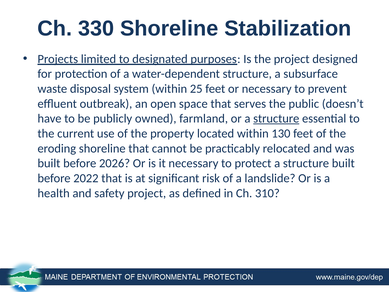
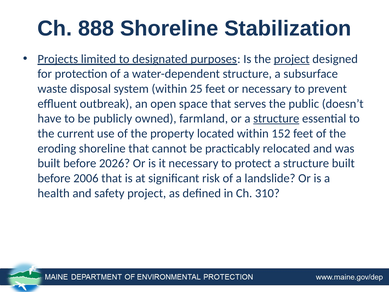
330: 330 -> 888
project at (292, 59) underline: none -> present
130: 130 -> 152
2022: 2022 -> 2006
